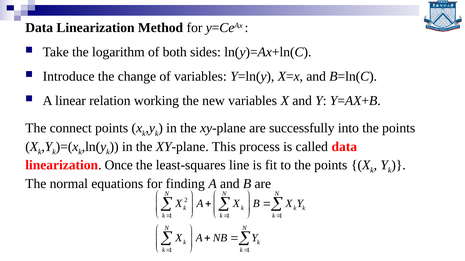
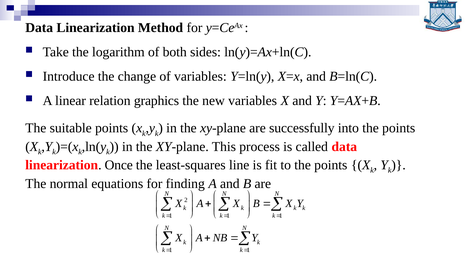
working: working -> graphics
connect: connect -> suitable
